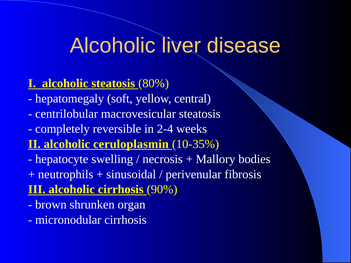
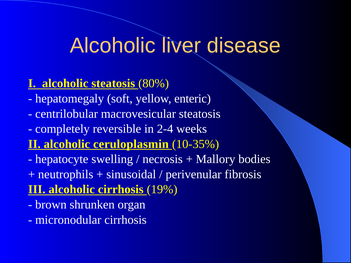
central: central -> enteric
90%: 90% -> 19%
